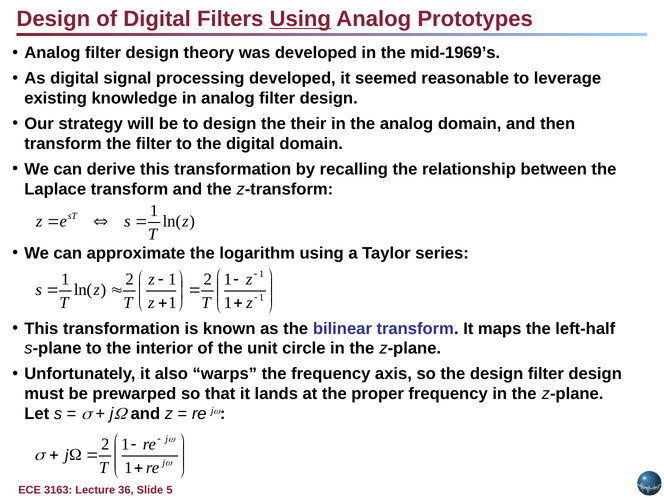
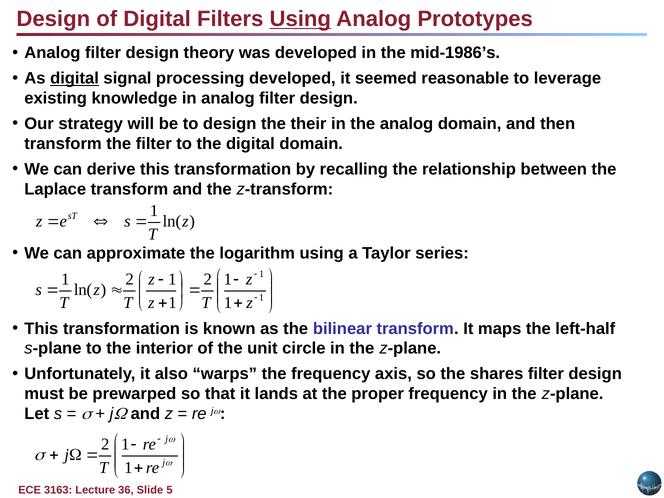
mid-1969’s: mid-1969’s -> mid-1986’s
digital at (75, 78) underline: none -> present
the design: design -> shares
